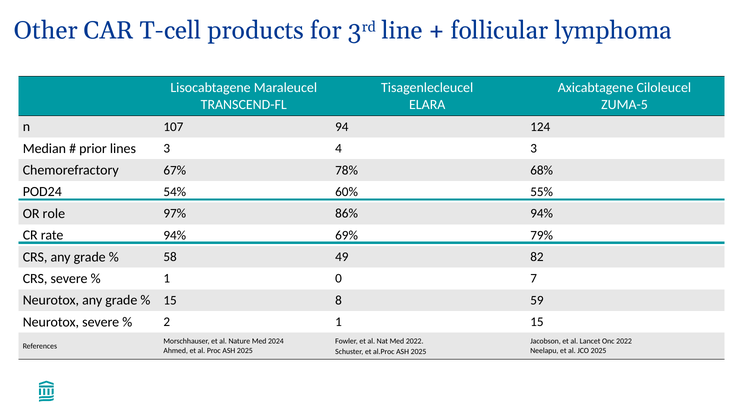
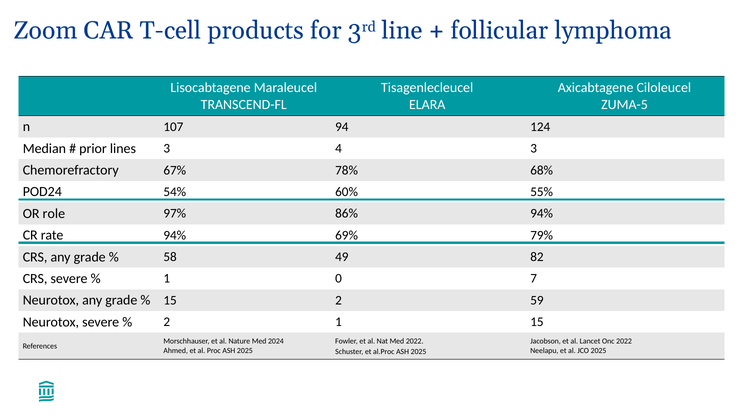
Other: Other -> Zoom
15 8: 8 -> 2
